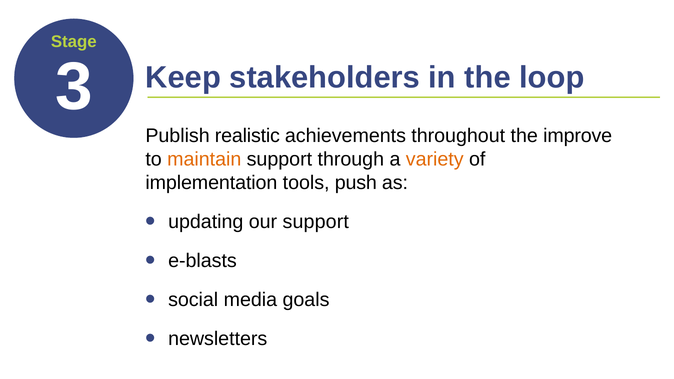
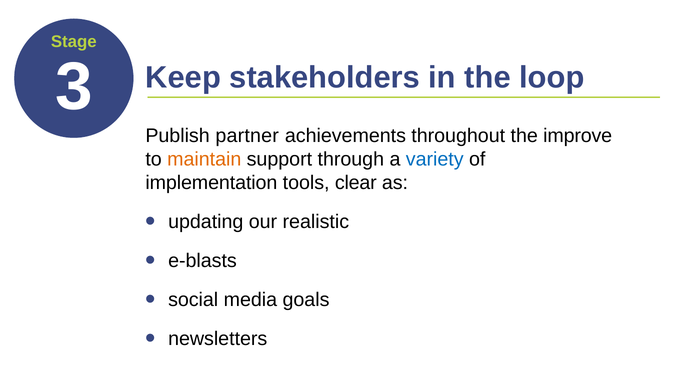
realistic: realistic -> partner
variety colour: orange -> blue
push: push -> clear
our support: support -> realistic
